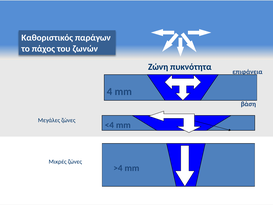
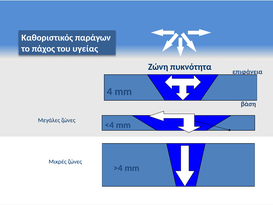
ζωνών: ζωνών -> υγείας
